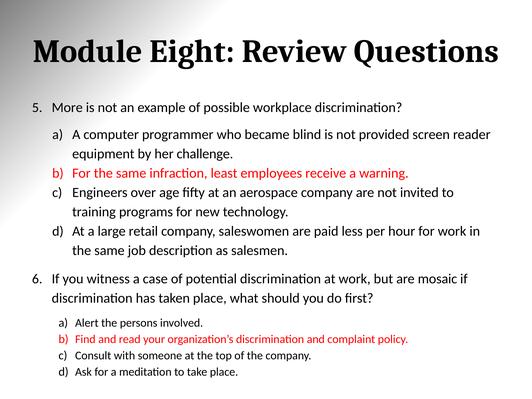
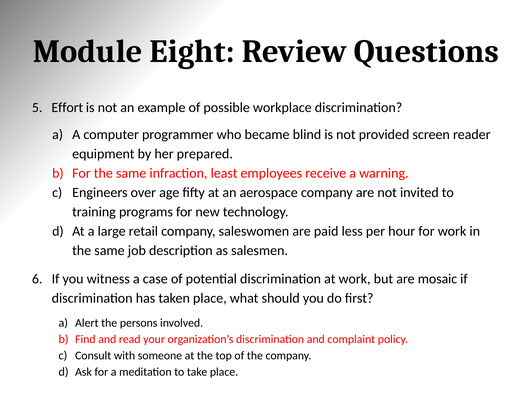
More: More -> Effort
challenge: challenge -> prepared
